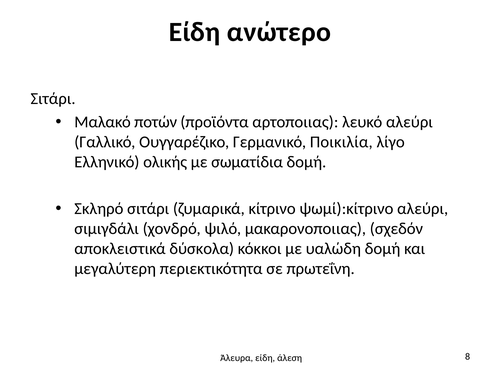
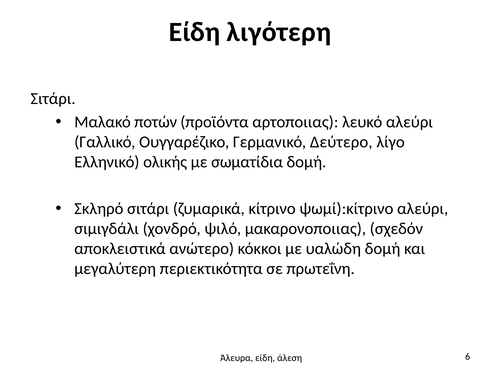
ανώτερο: ανώτερο -> λιγότερη
Ποικιλία: Ποικιλία -> Δεύτερο
δύσκολα: δύσκολα -> ανώτερο
8: 8 -> 6
